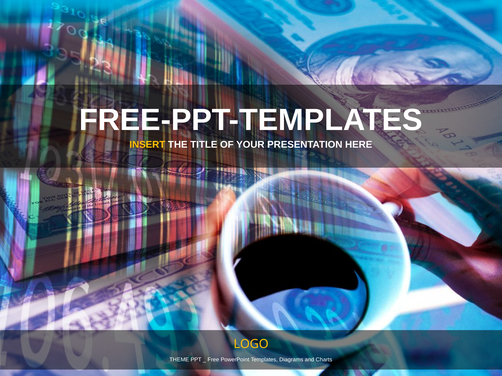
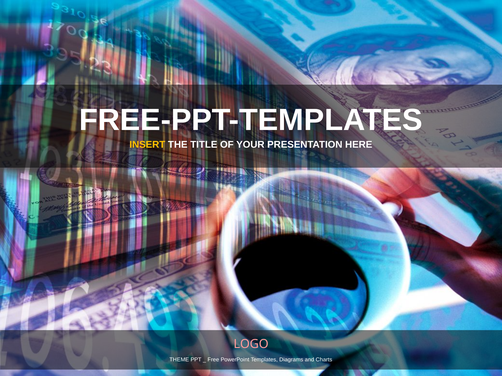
LOGO colour: yellow -> pink
